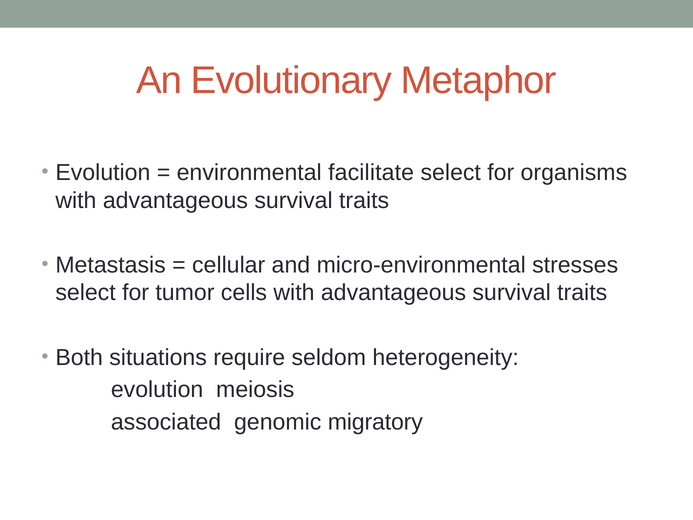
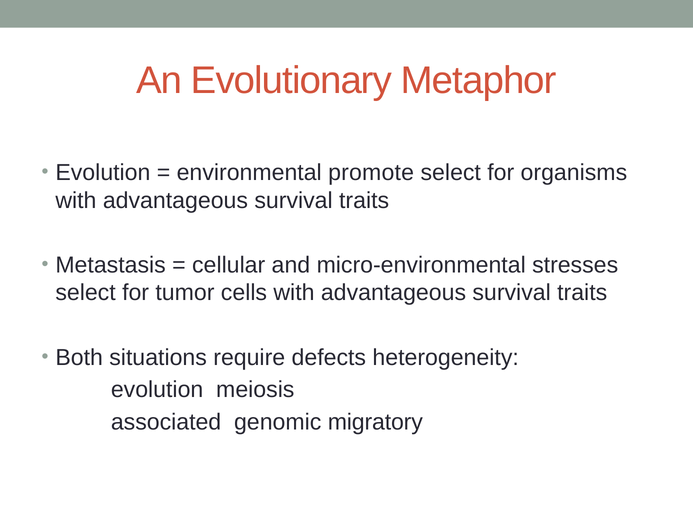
facilitate: facilitate -> promote
seldom: seldom -> defects
